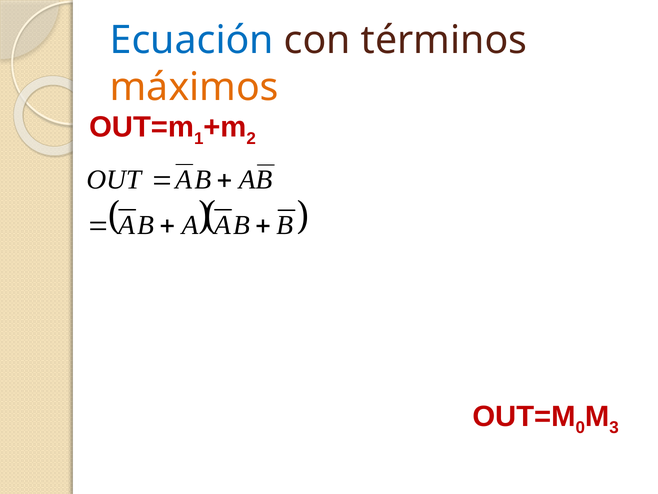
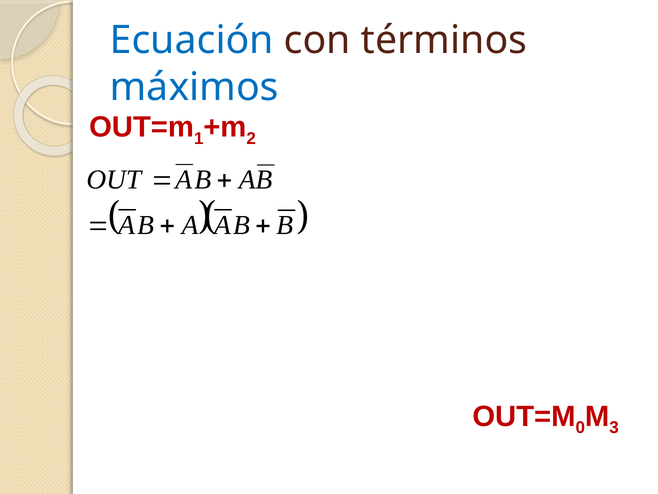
máximos colour: orange -> blue
